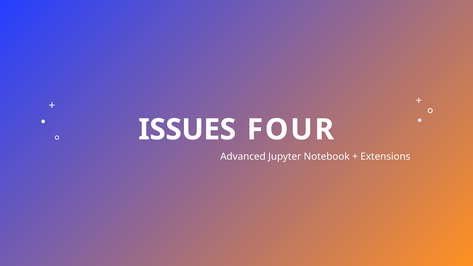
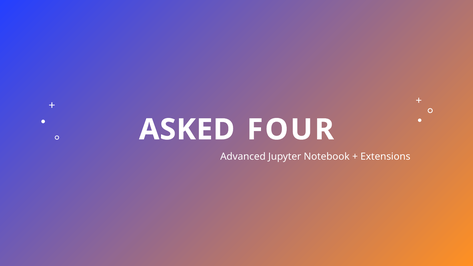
ISSUES: ISSUES -> ASKED
